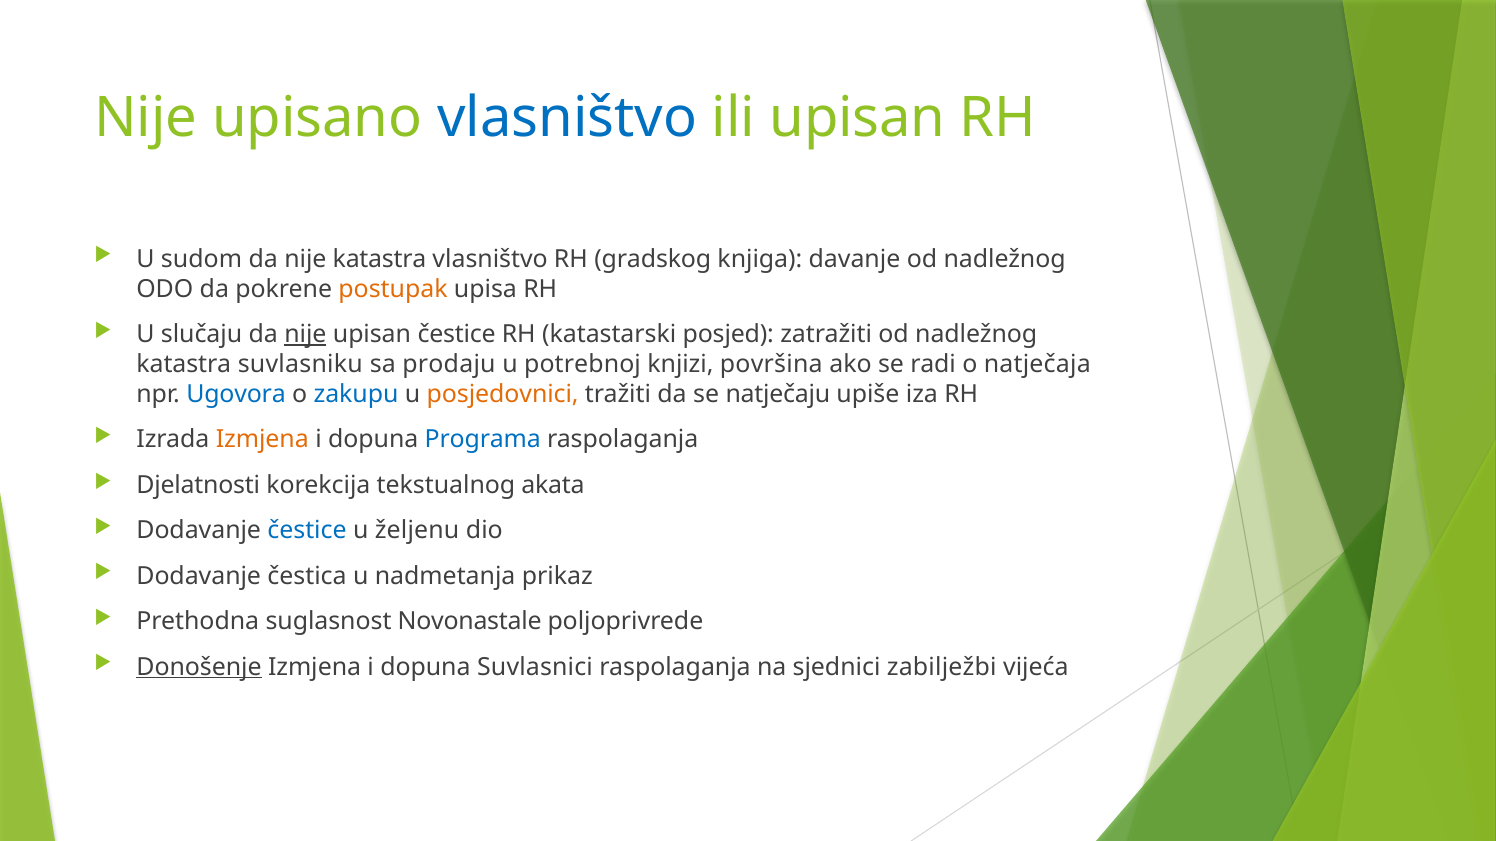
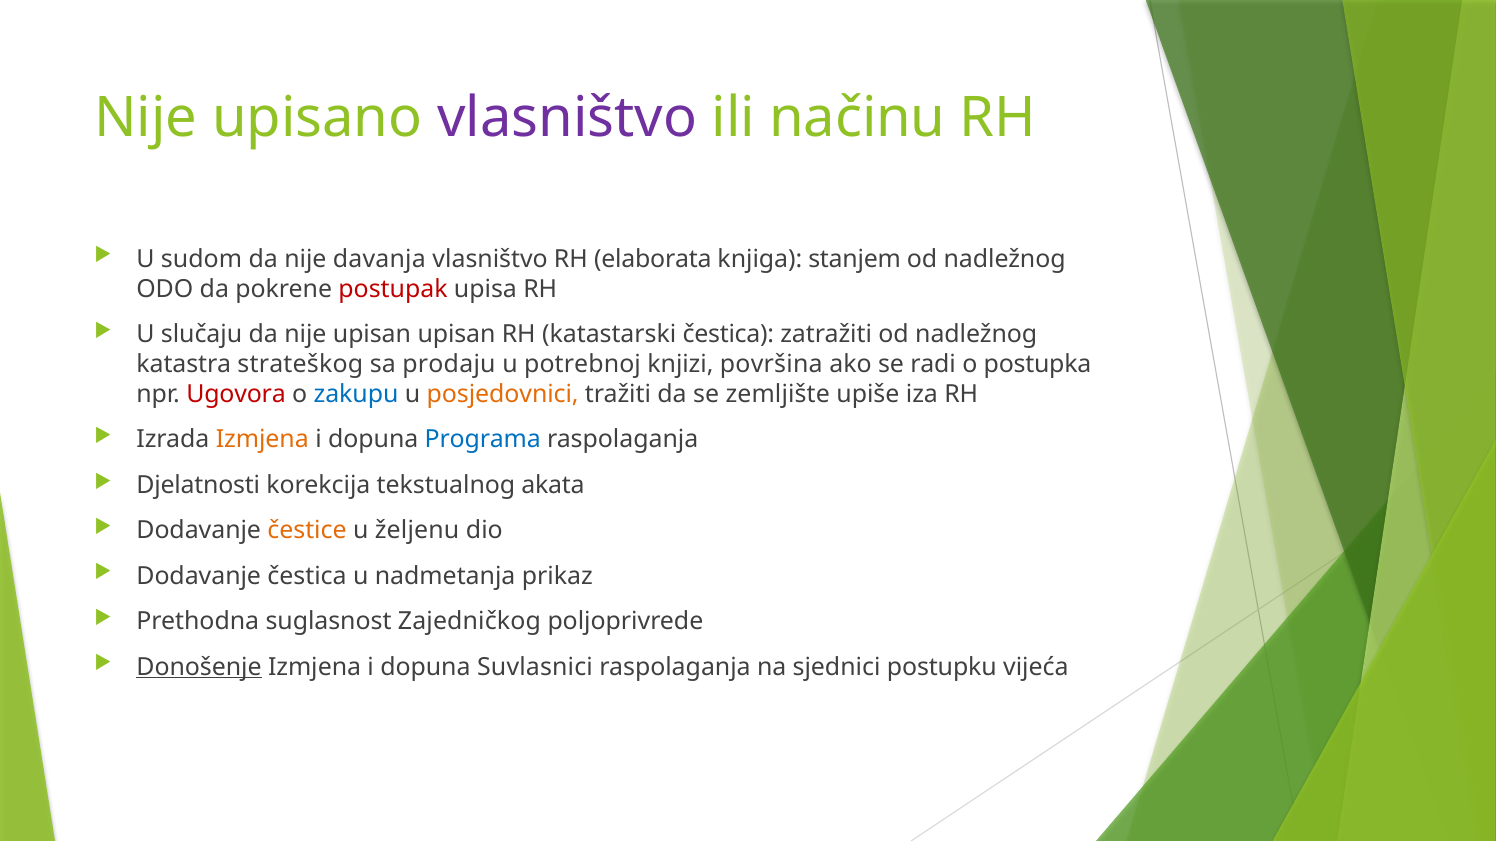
vlasništvo at (567, 118) colour: blue -> purple
ili upisan: upisan -> načinu
nije katastra: katastra -> davanja
gradskog: gradskog -> elaborata
davanje: davanje -> stanjem
postupak colour: orange -> red
nije at (305, 335) underline: present -> none
upisan čestice: čestice -> upisan
katastarski posjed: posjed -> čestica
suvlasniku: suvlasniku -> strateškog
natječaja: natječaja -> postupka
Ugovora colour: blue -> red
natječaju: natječaju -> zemljište
čestice at (307, 531) colour: blue -> orange
Novonastale: Novonastale -> Zajedničkog
zabilježbi: zabilježbi -> postupku
